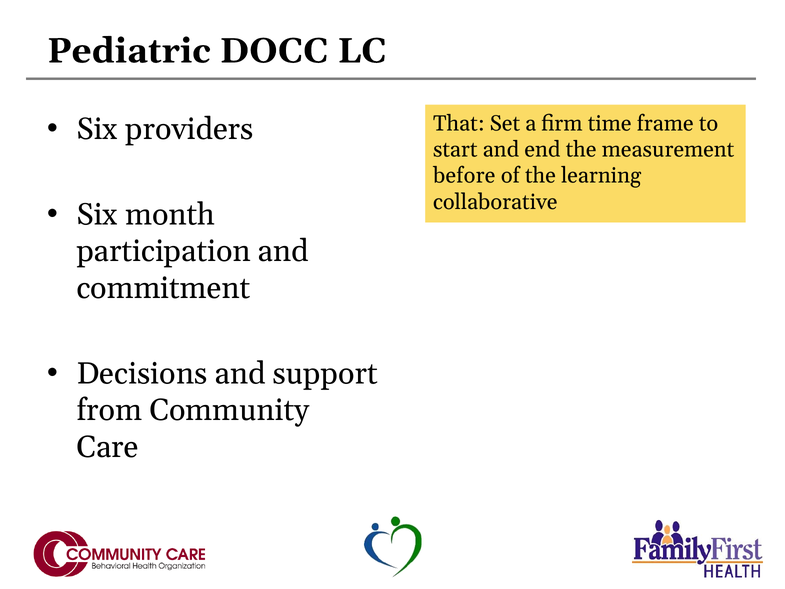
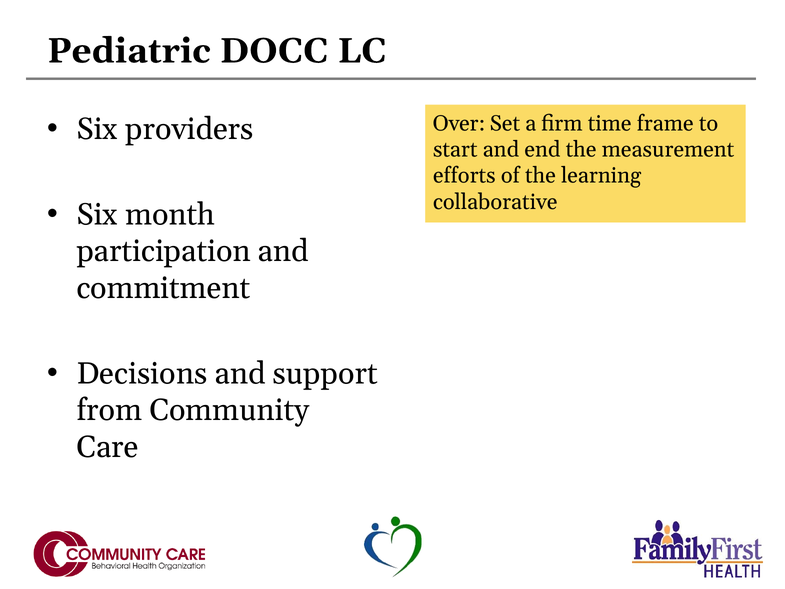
That: That -> Over
before: before -> efforts
